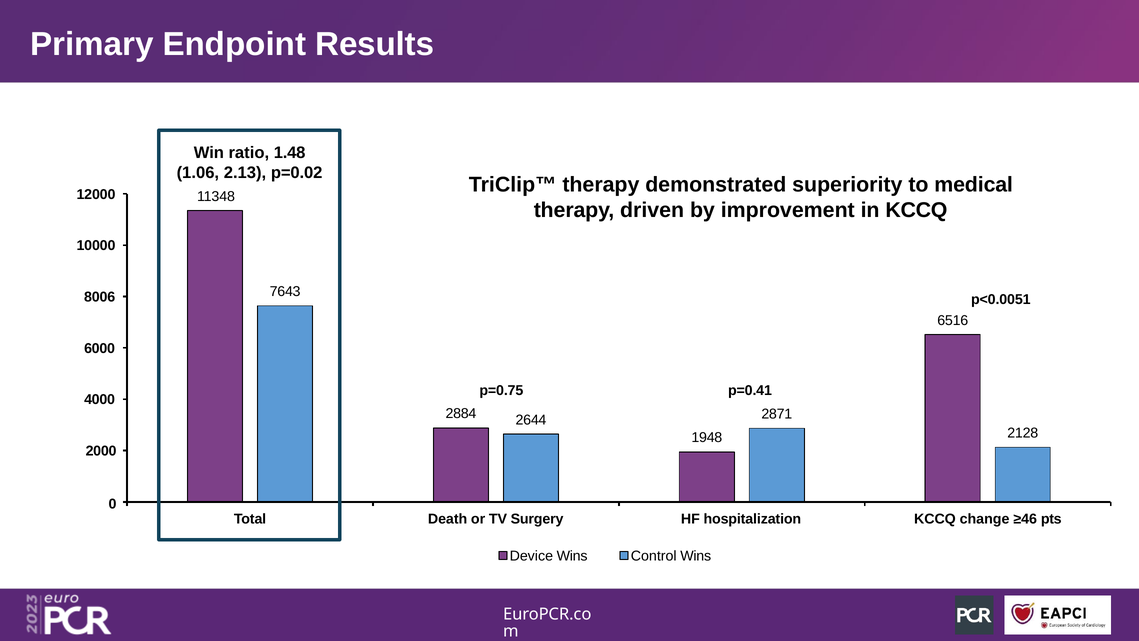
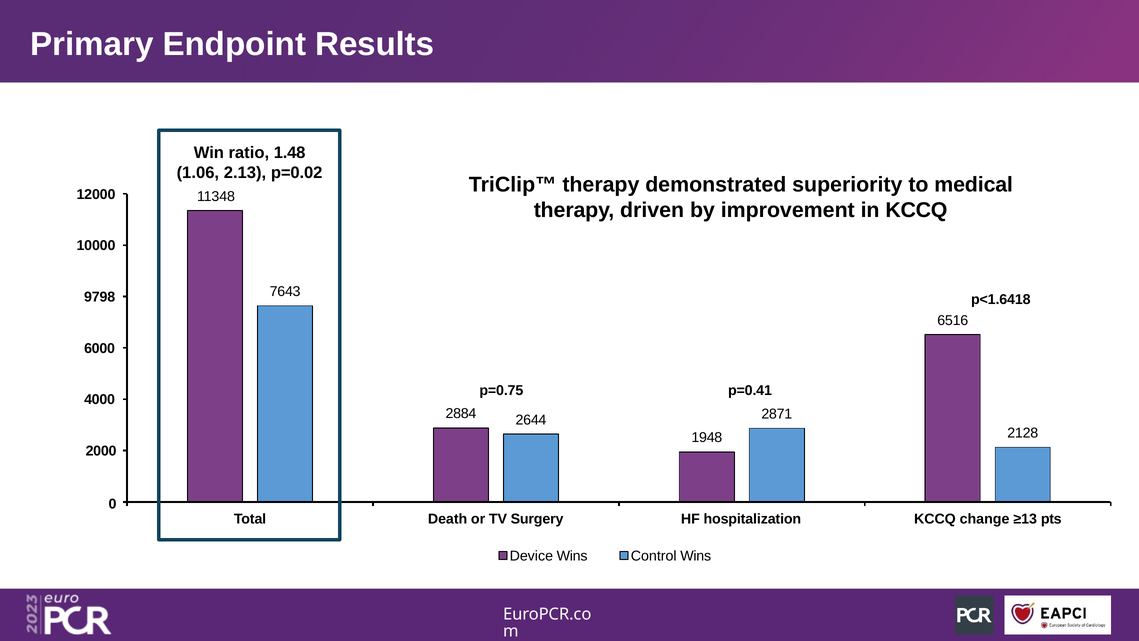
8006: 8006 -> 9798
p<0.0051: p<0.0051 -> p<1.6418
≥46: ≥46 -> ≥13
